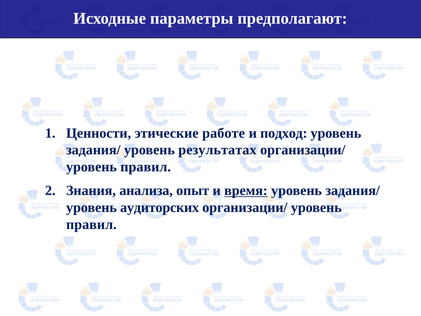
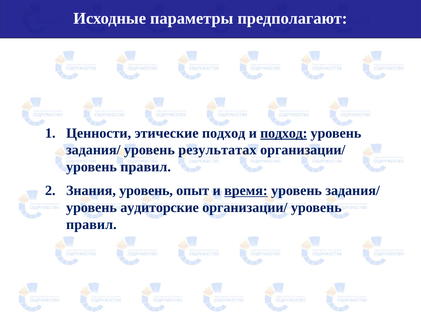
этические работе: работе -> подход
подход at (284, 133) underline: none -> present
Знания анализа: анализа -> уровень
аудиторских: аудиторских -> аудиторские
